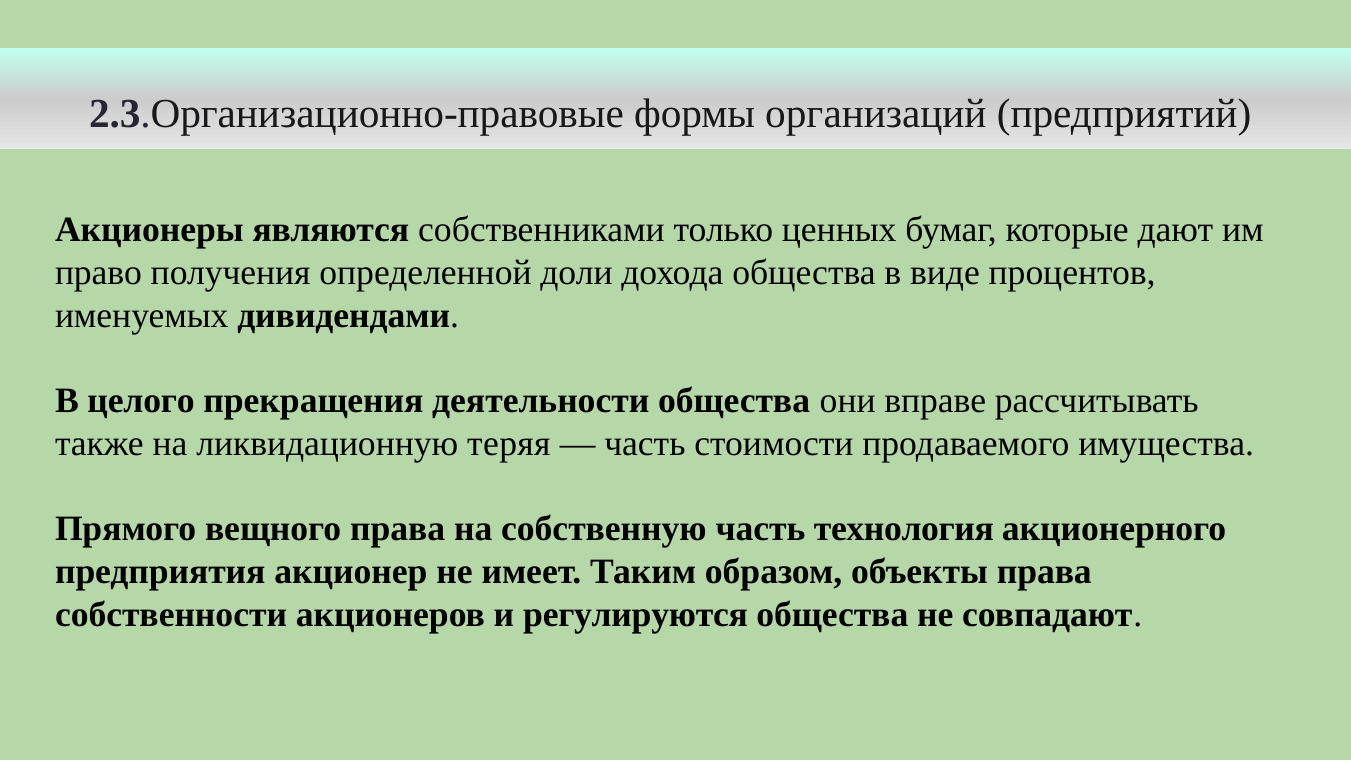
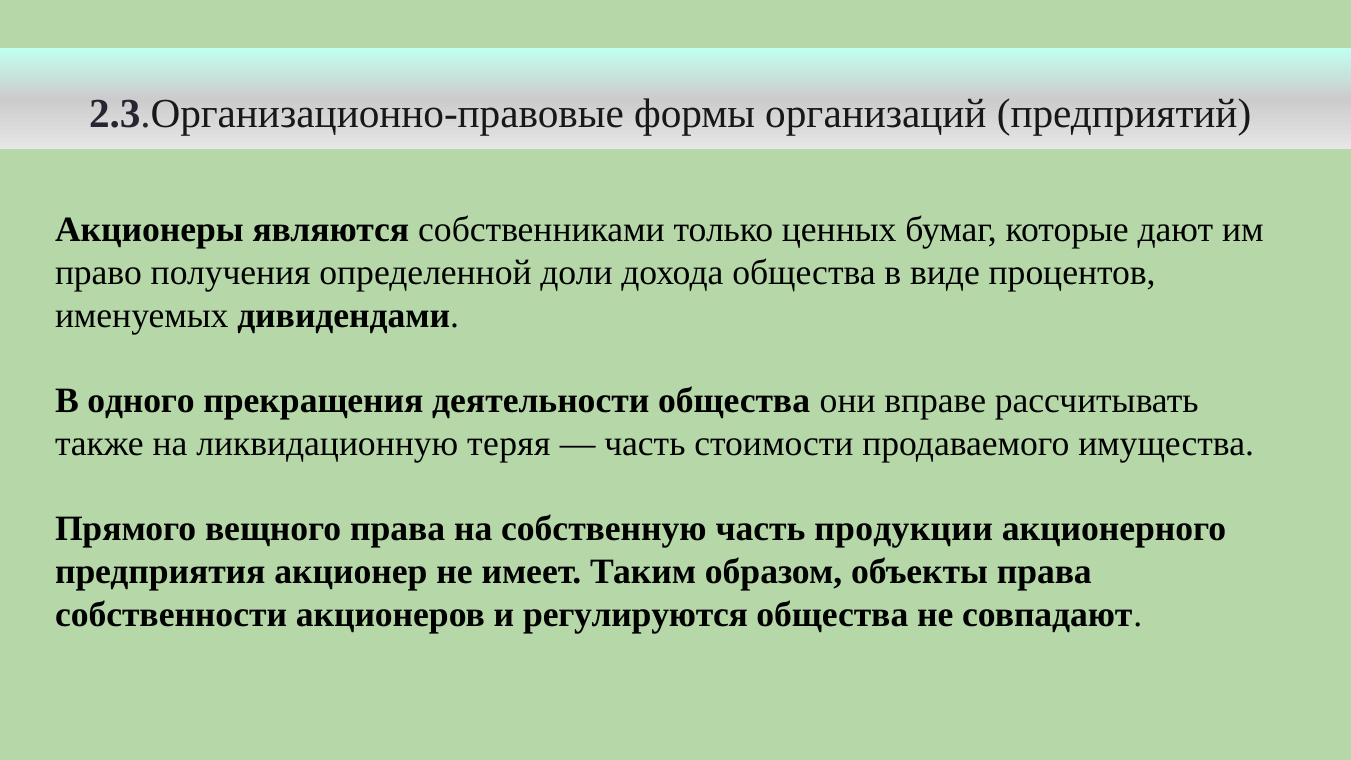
целого: целого -> одного
технология: технология -> продукции
